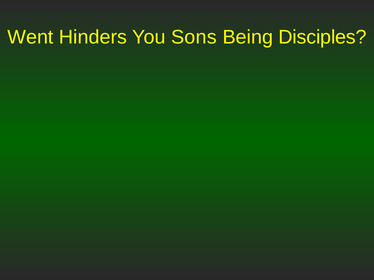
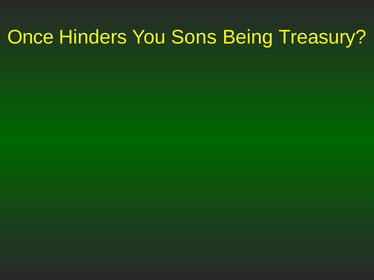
Went: Went -> Once
Disciples: Disciples -> Treasury
